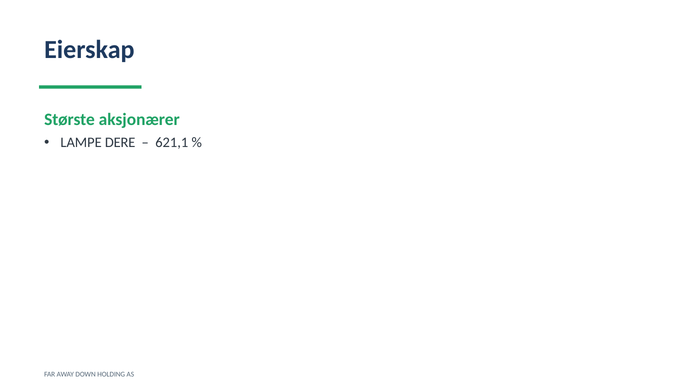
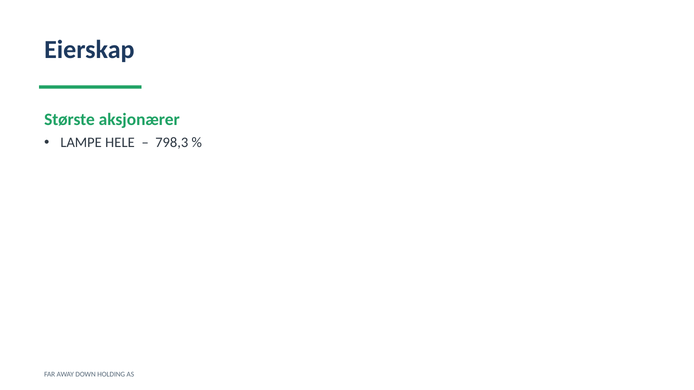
DERE: DERE -> HELE
621,1: 621,1 -> 798,3
